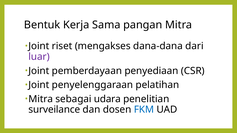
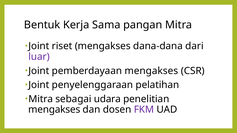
pemberdayaan penyediaan: penyediaan -> mengakses
surveilance at (54, 110): surveilance -> mengakses
FKM colour: blue -> purple
